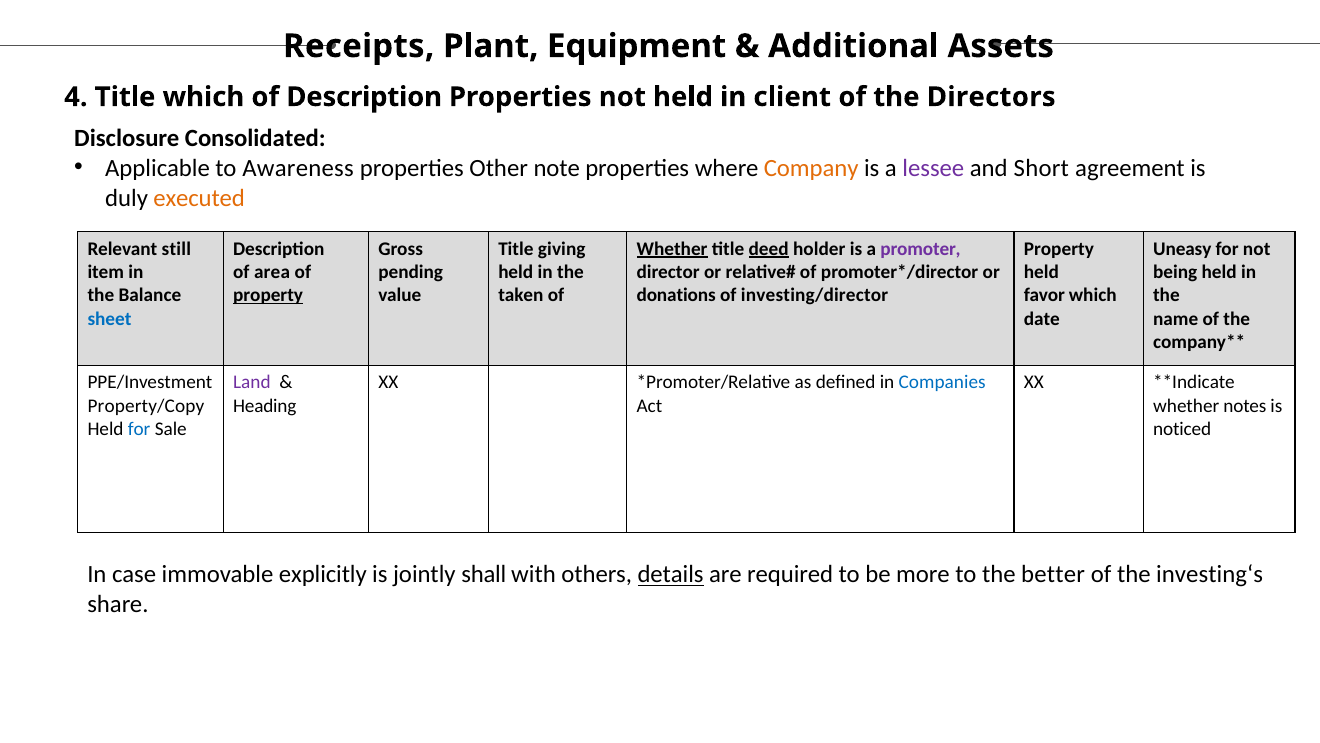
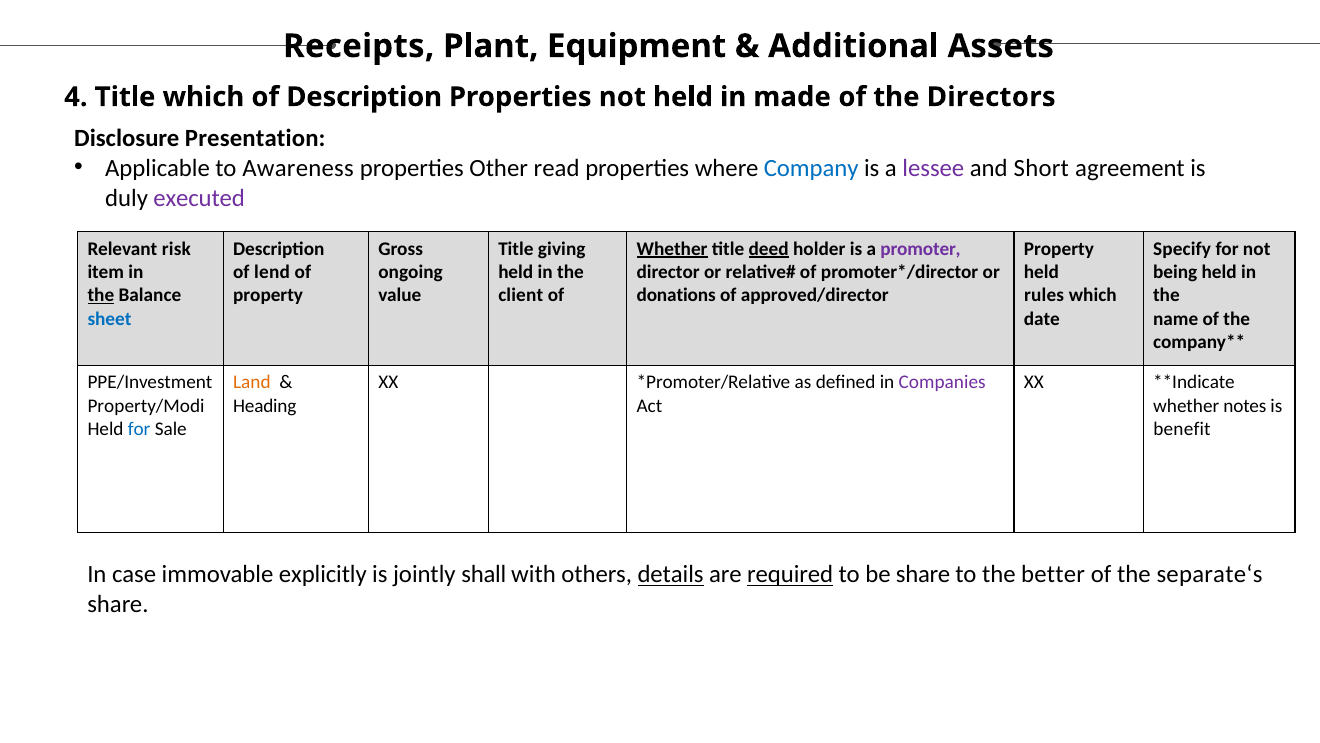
client: client -> made
Consolidated: Consolidated -> Presentation
note: note -> read
Company colour: orange -> blue
executed colour: orange -> purple
still: still -> risk
Uneasy: Uneasy -> Specify
area: area -> lend
pending: pending -> ongoing
the at (101, 295) underline: none -> present
property at (268, 295) underline: present -> none
taken: taken -> client
investing/director: investing/director -> approved/director
favor: favor -> rules
Land colour: purple -> orange
Companies colour: blue -> purple
Property/Copy: Property/Copy -> Property/Modi
noticed: noticed -> benefit
required underline: none -> present
be more: more -> share
investing‘s: investing‘s -> separate‘s
